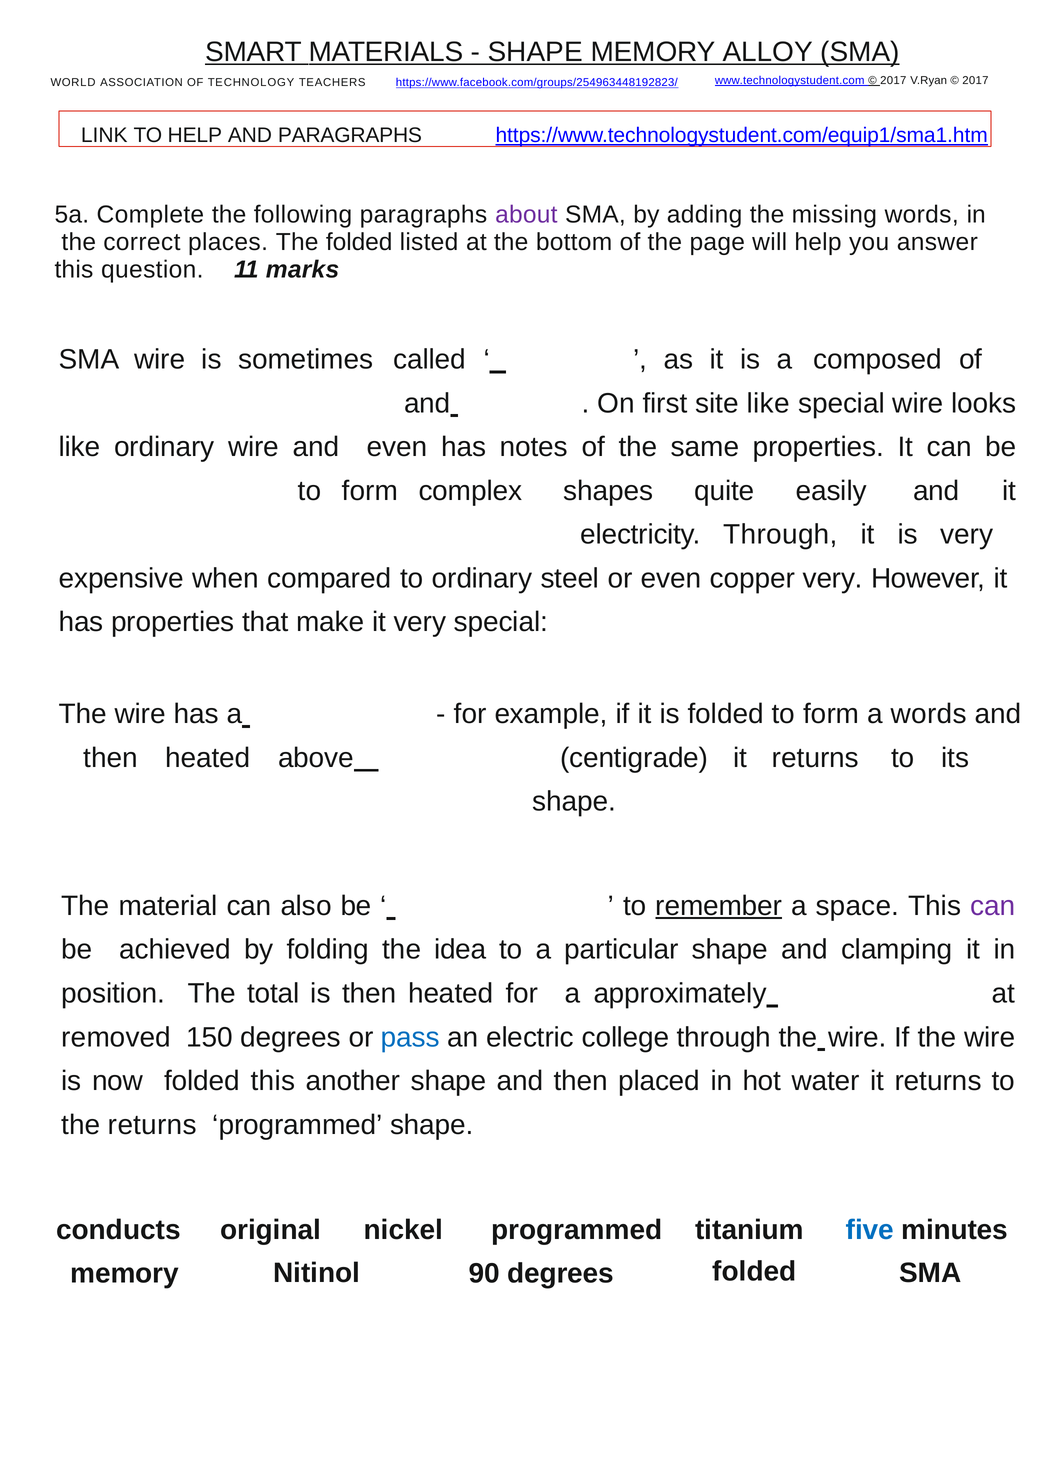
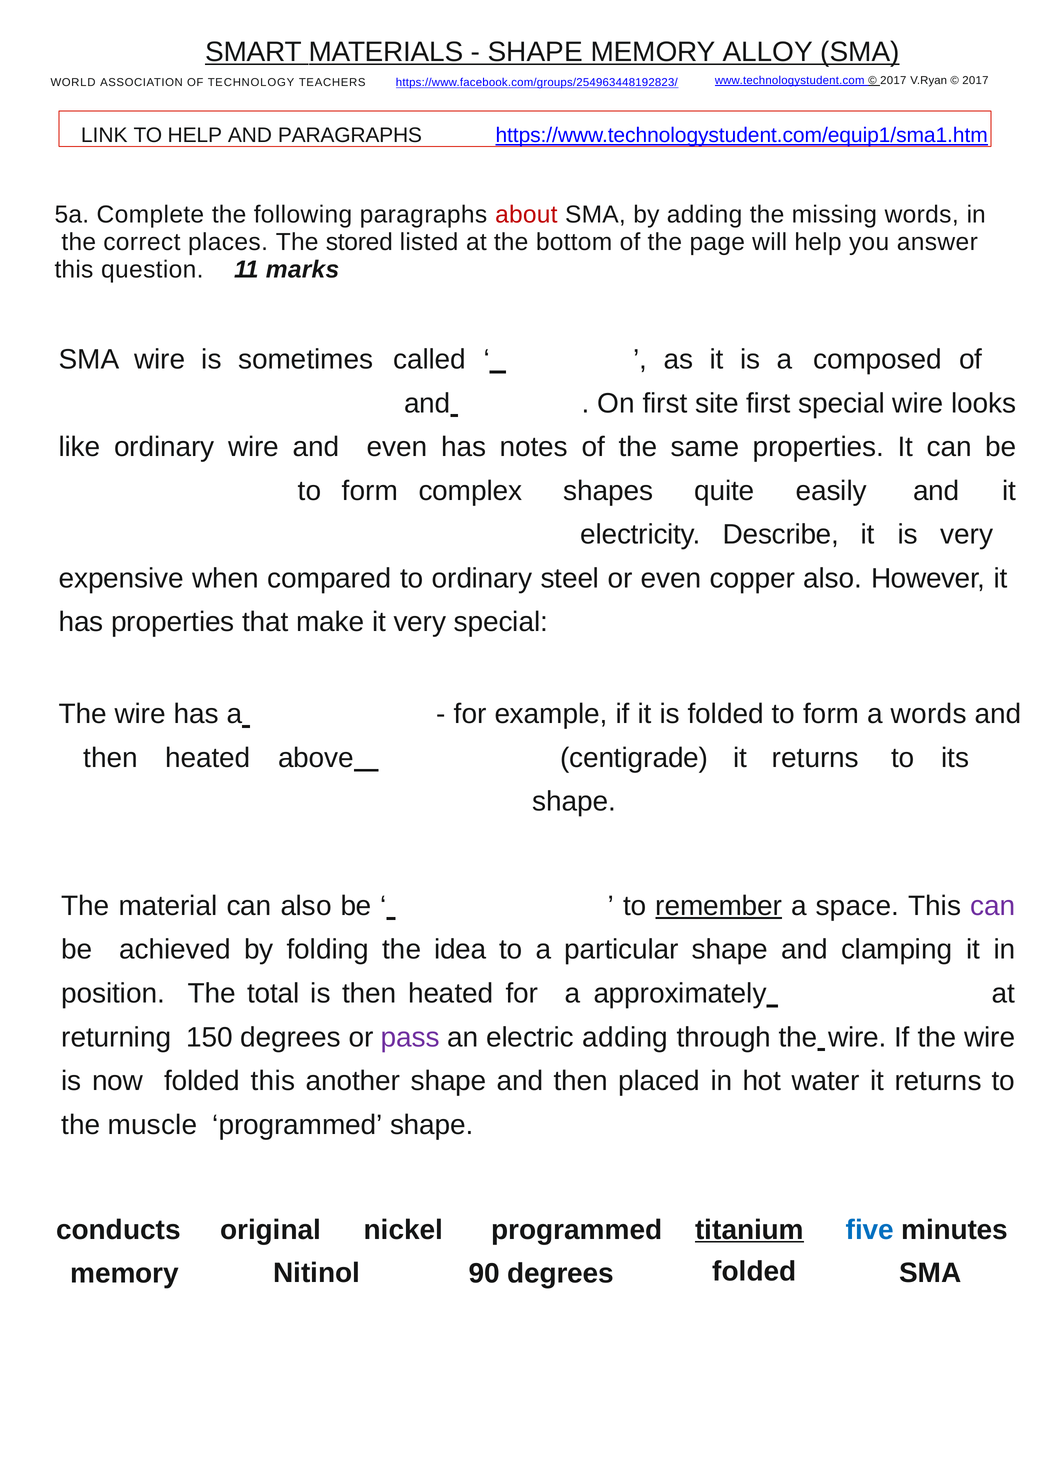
about colour: purple -> red
The folded: folded -> stored
site like: like -> first
electricity Through: Through -> Describe
copper very: very -> also
removed: removed -> returning
pass colour: blue -> purple
electric college: college -> adding
the returns: returns -> muscle
titanium underline: none -> present
